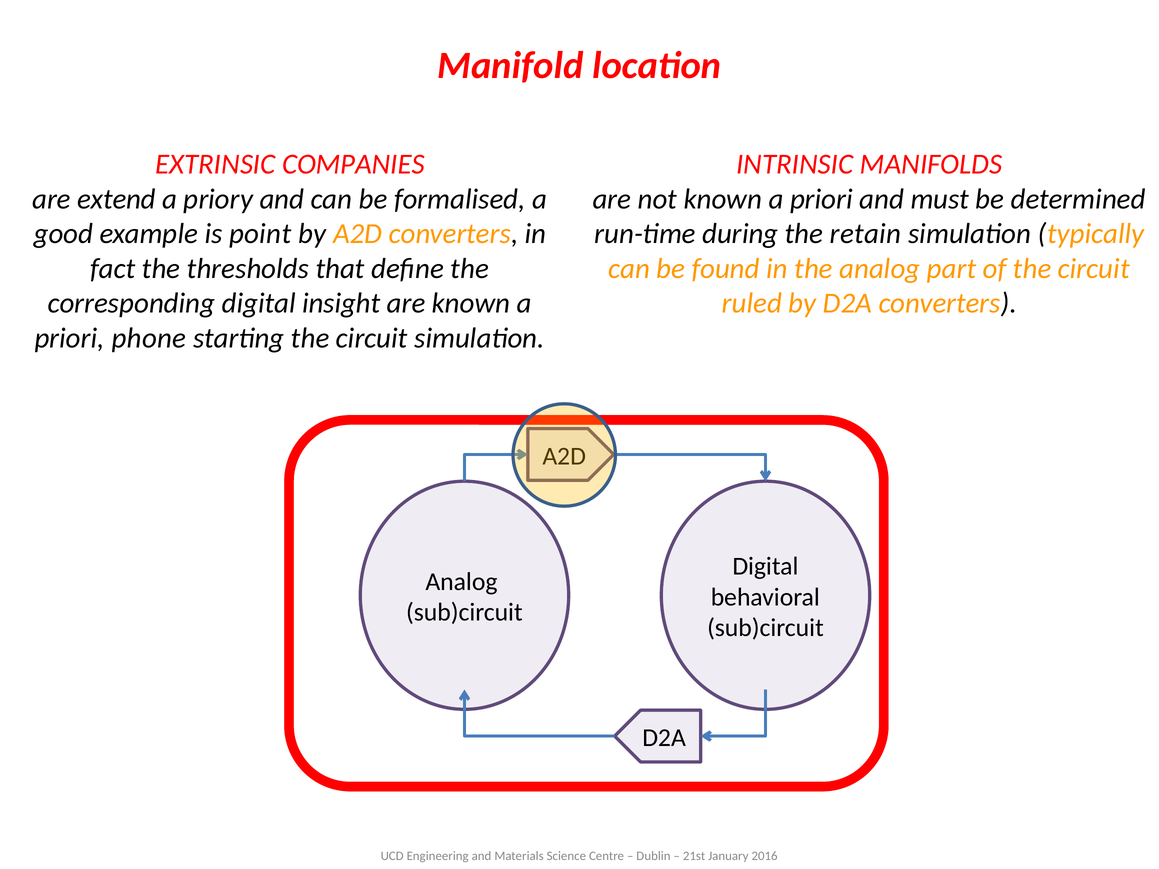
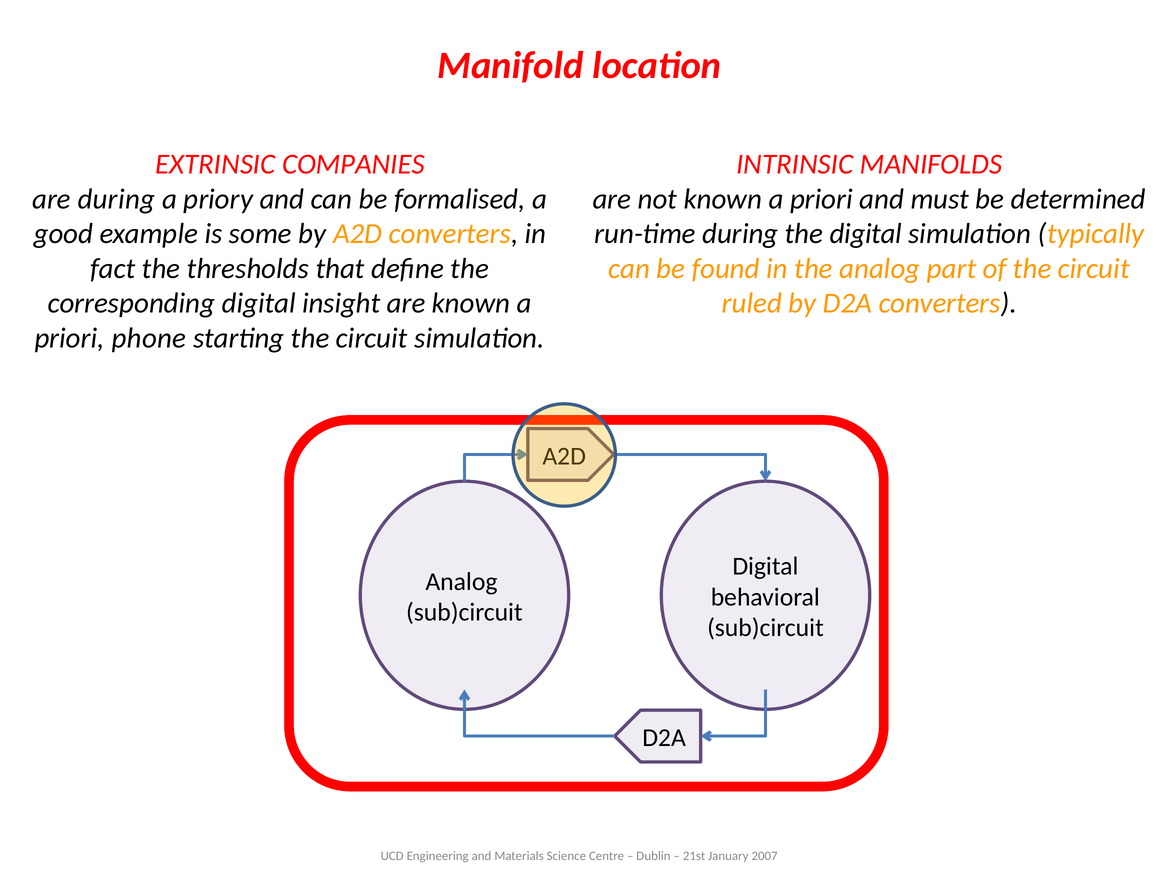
are extend: extend -> during
point: point -> some
the retain: retain -> digital
2016: 2016 -> 2007
